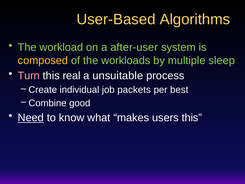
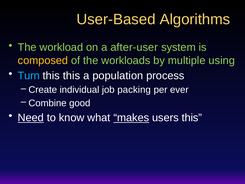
sleep: sleep -> using
Turn colour: pink -> light blue
this real: real -> this
unsuitable: unsuitable -> population
packets: packets -> packing
best: best -> ever
makes underline: none -> present
